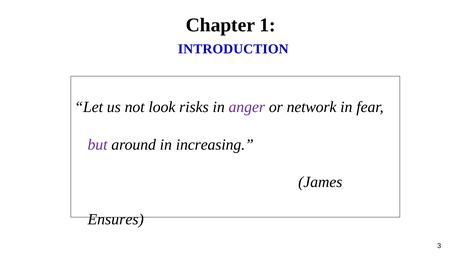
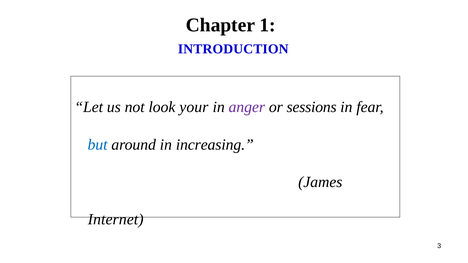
risks: risks -> your
network: network -> sessions
but colour: purple -> blue
Ensures: Ensures -> Internet
